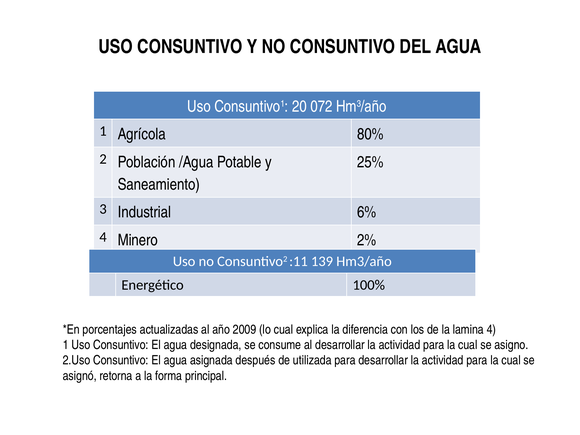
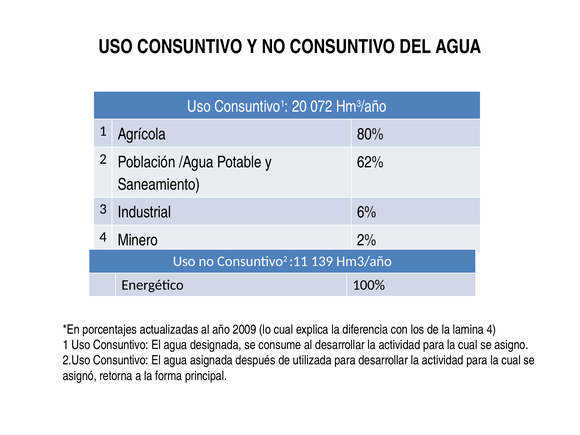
25%: 25% -> 62%
